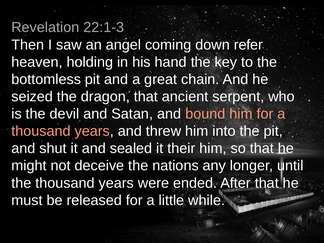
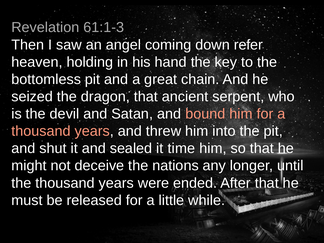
22:1-3: 22:1-3 -> 61:1-3
their: their -> time
